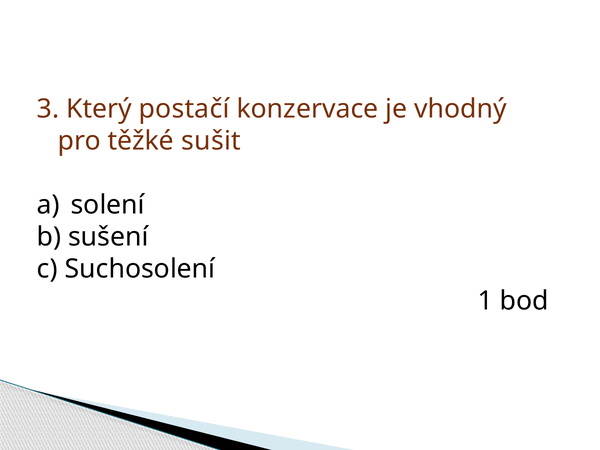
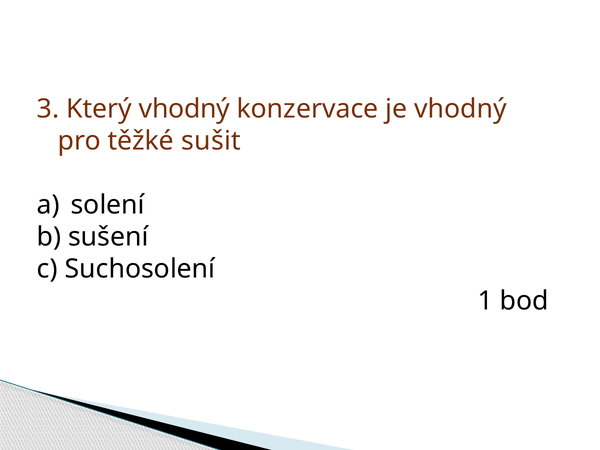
Který postačí: postačí -> vhodný
